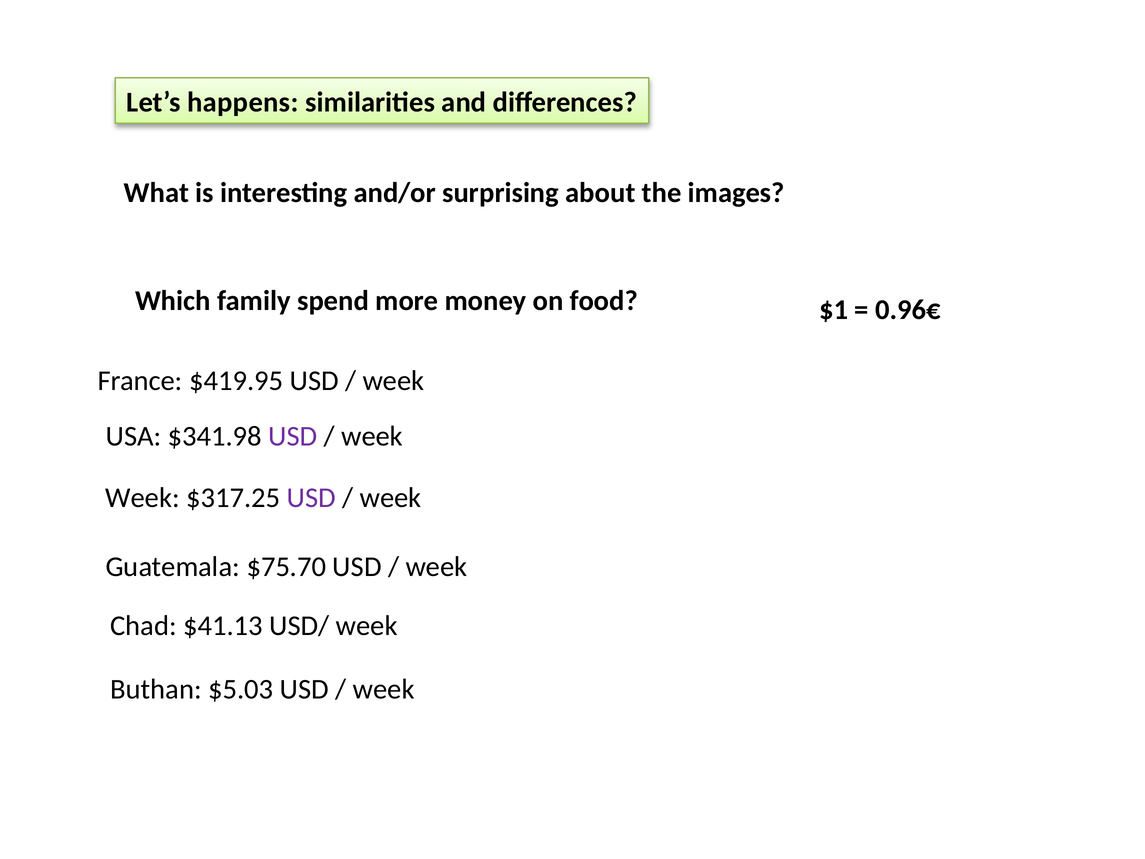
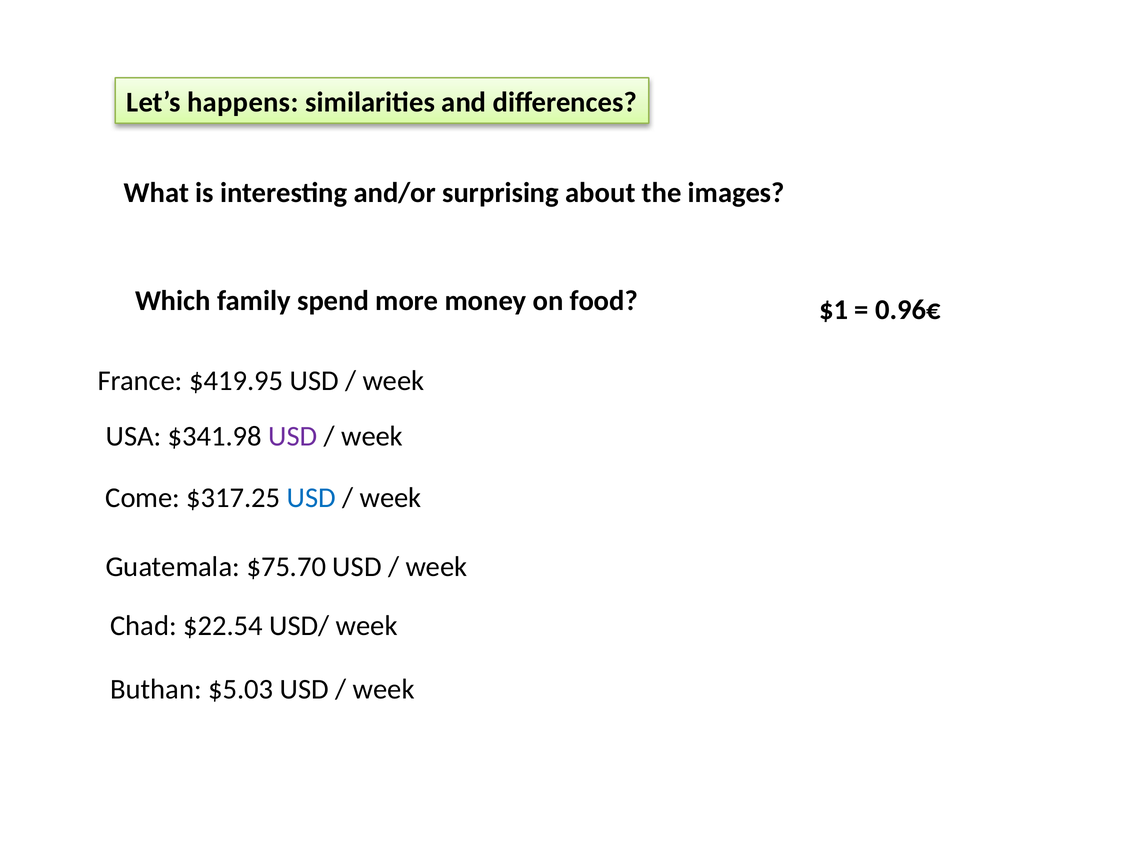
Week at (143, 498): Week -> Come
USD at (311, 498) colour: purple -> blue
$41.13: $41.13 -> $22.54
